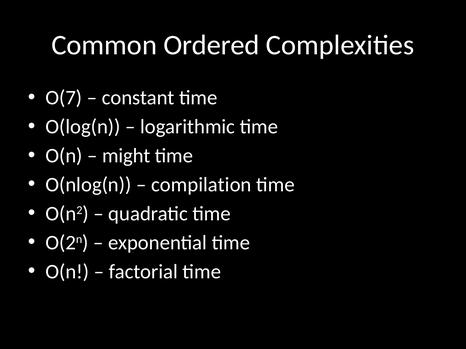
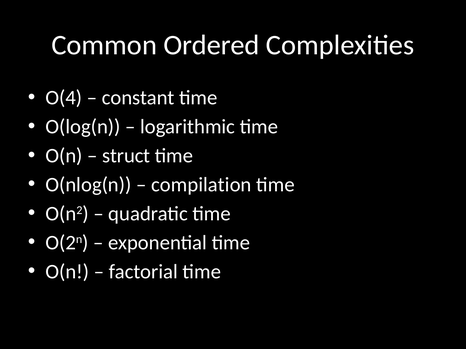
O(7: O(7 -> O(4
might: might -> struct
